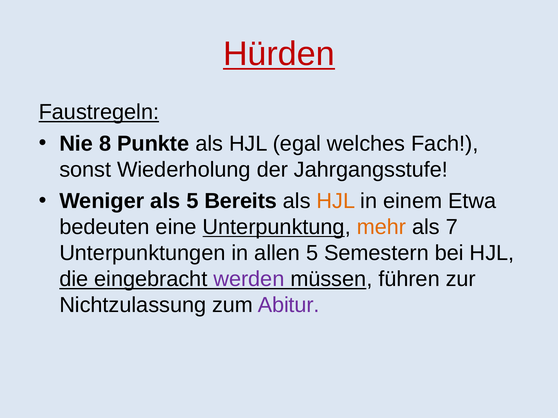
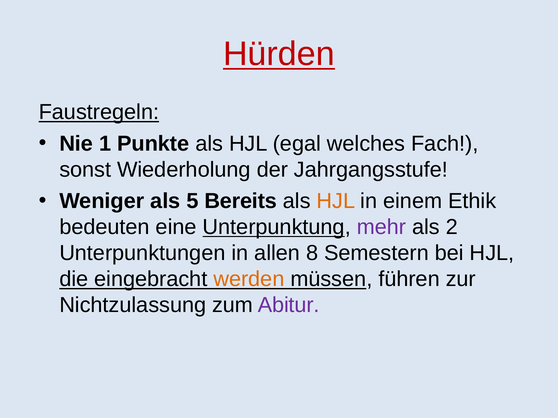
8: 8 -> 1
Etwa: Etwa -> Ethik
mehr colour: orange -> purple
7: 7 -> 2
allen 5: 5 -> 8
werden colour: purple -> orange
